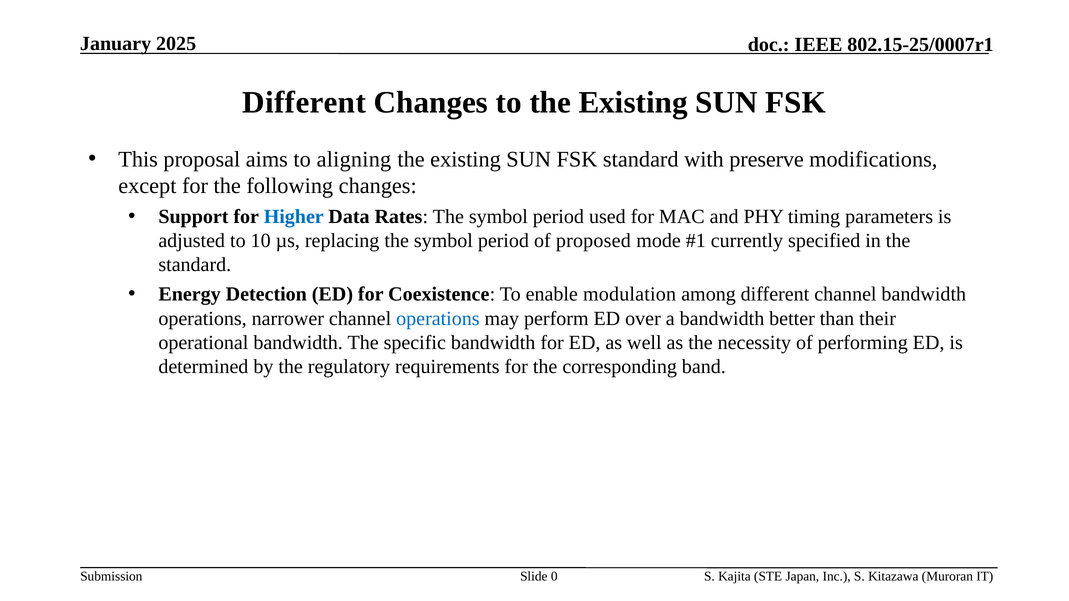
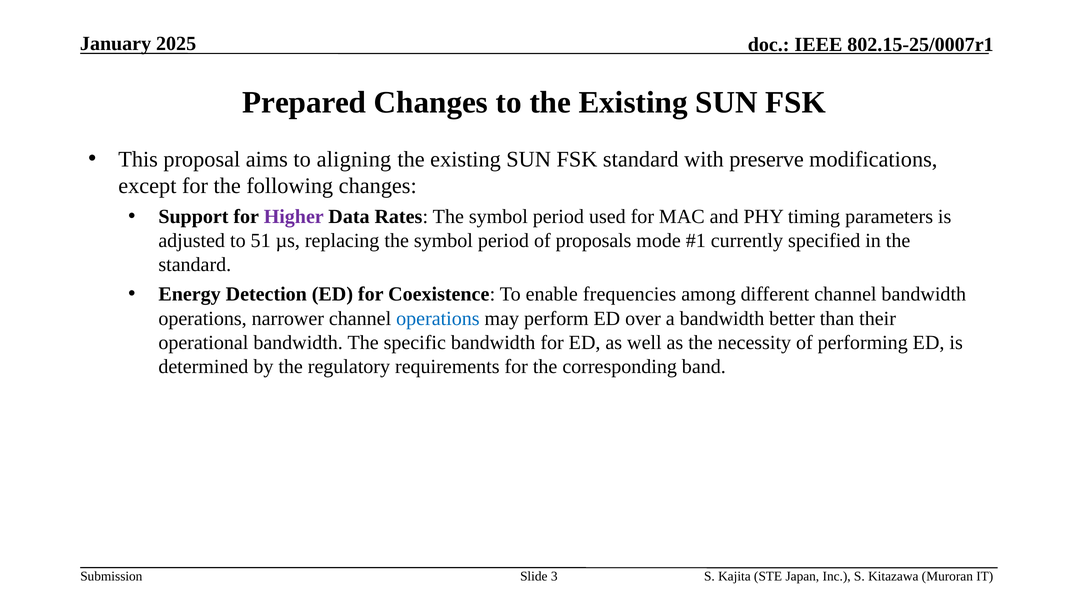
Different at (304, 102): Different -> Prepared
Higher colour: blue -> purple
10: 10 -> 51
proposed: proposed -> proposals
modulation: modulation -> frequencies
0: 0 -> 3
